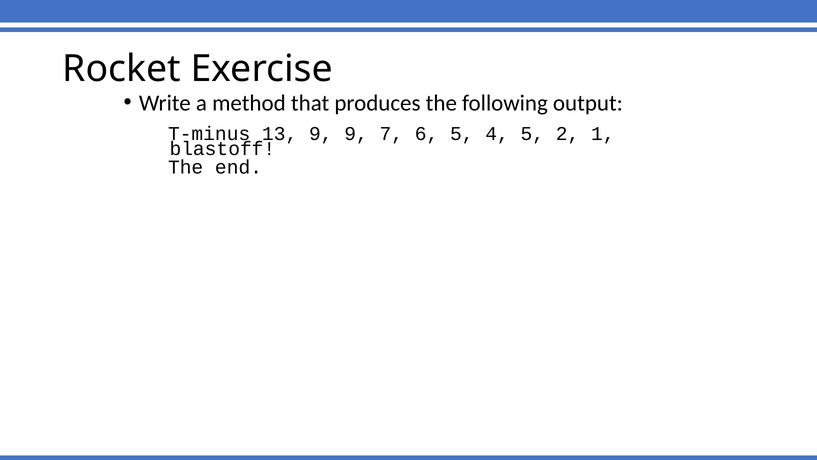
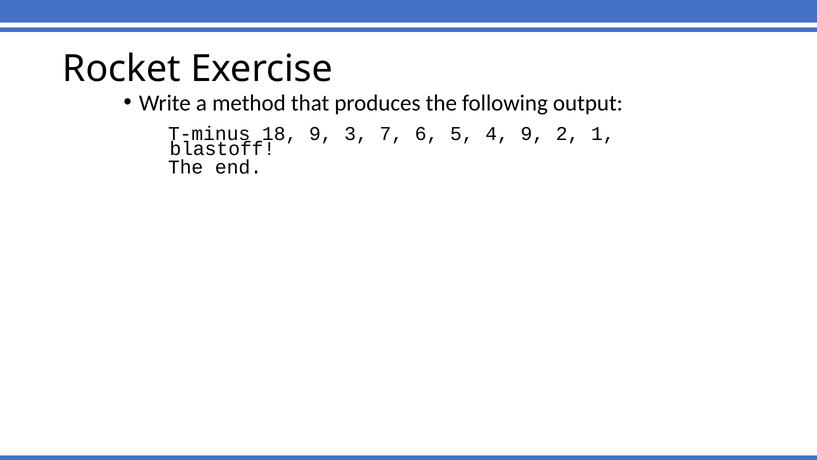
13: 13 -> 18
9 9: 9 -> 3
4 5: 5 -> 9
